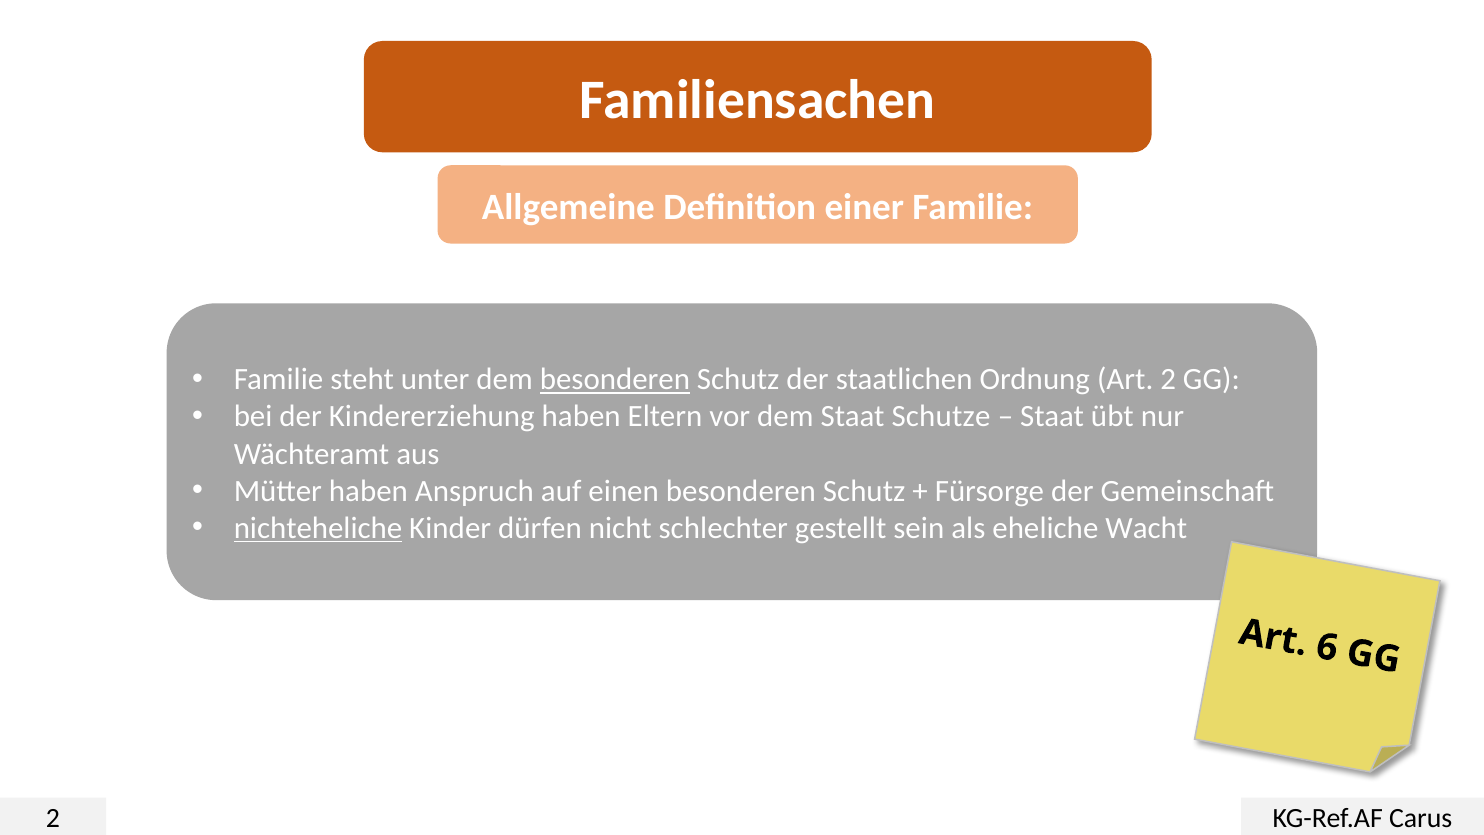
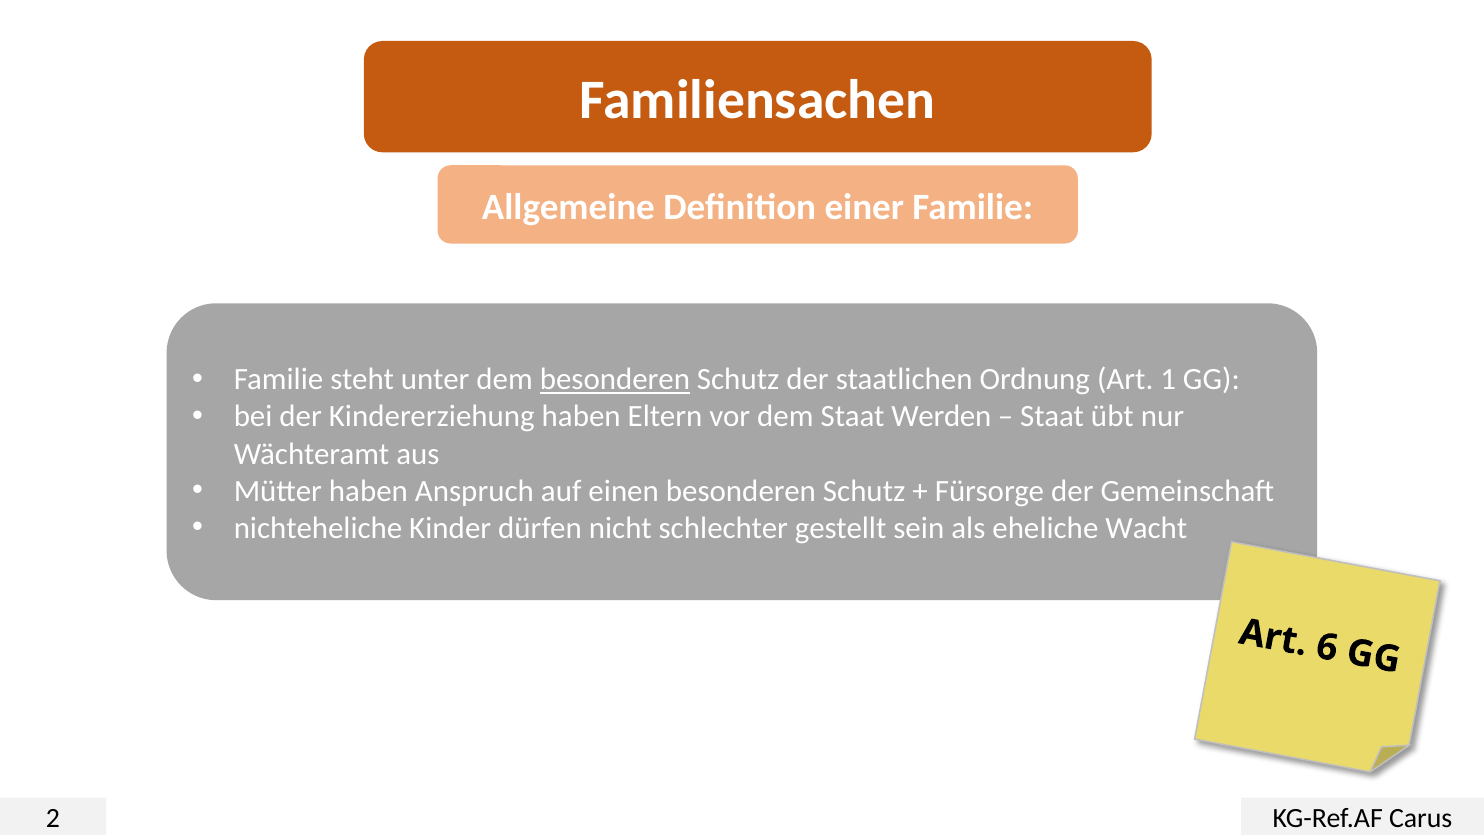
Art 2: 2 -> 1
Schutze: Schutze -> Werden
nichteheliche underline: present -> none
